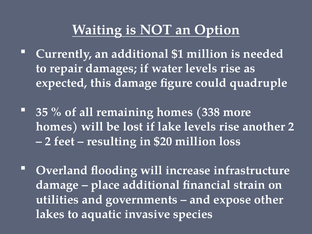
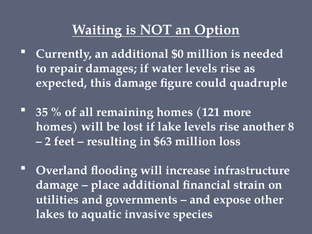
$1: $1 -> $0
338: 338 -> 121
another 2: 2 -> 8
$20: $20 -> $63
